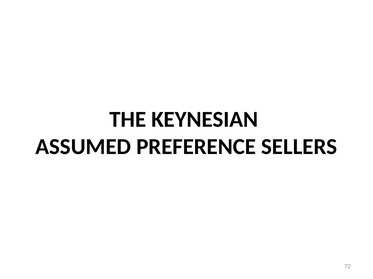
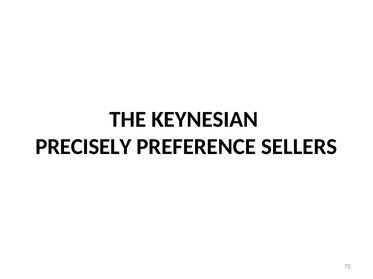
ASSUMED: ASSUMED -> PRECISELY
